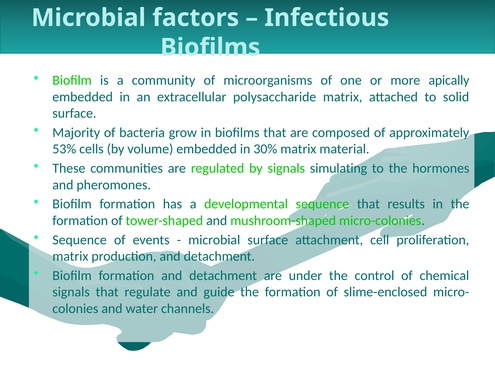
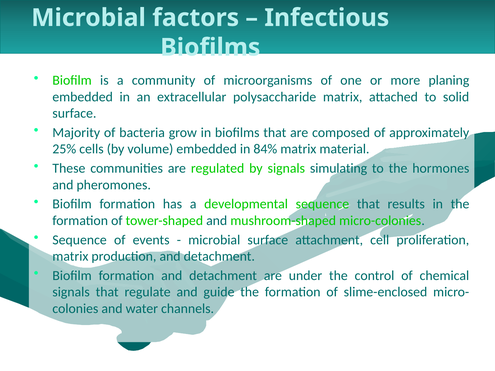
apically: apically -> planing
53%: 53% -> 25%
30%: 30% -> 84%
